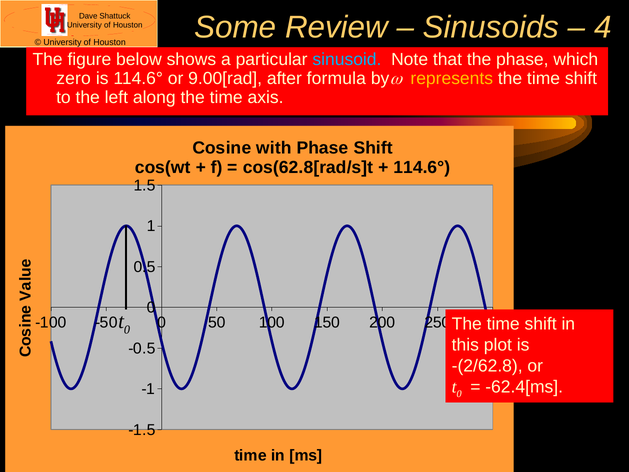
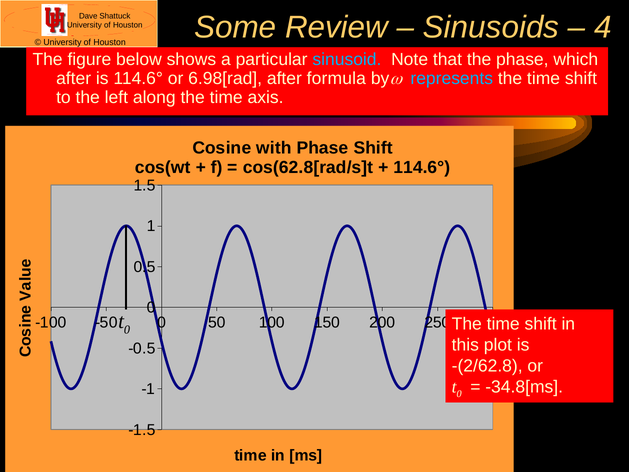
zero at (74, 79): zero -> after
9.00[rad: 9.00[rad -> 6.98[rad
represents colour: yellow -> light blue
-62.4[ms: -62.4[ms -> -34.8[ms
